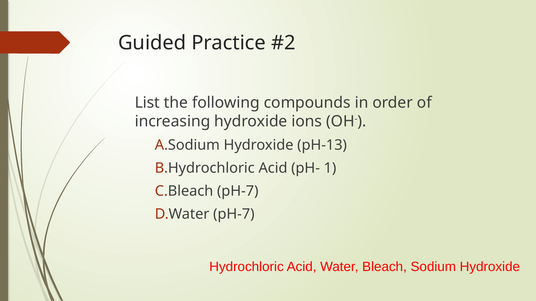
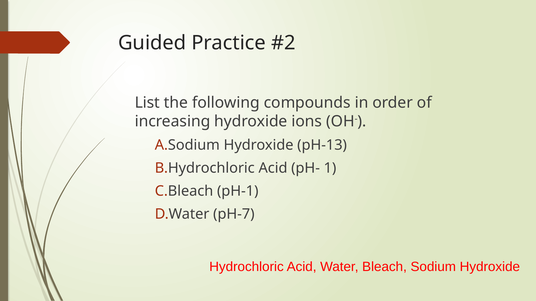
pH-7 at (238, 191): pH-7 -> pH-1
